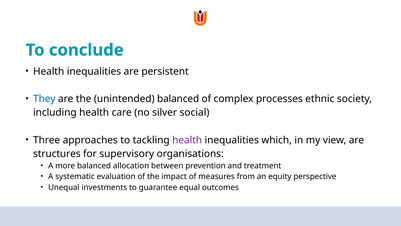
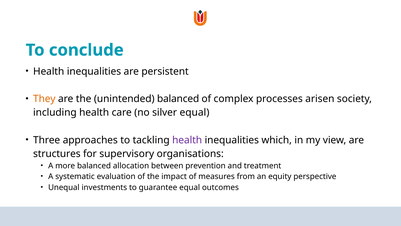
They colour: blue -> orange
ethnic: ethnic -> arisen
silver social: social -> equal
